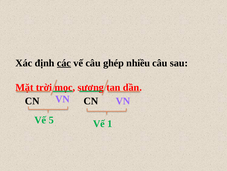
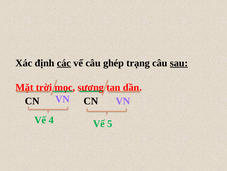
nhiều: nhiều -> trạng
sau underline: none -> present
5: 5 -> 4
1: 1 -> 5
